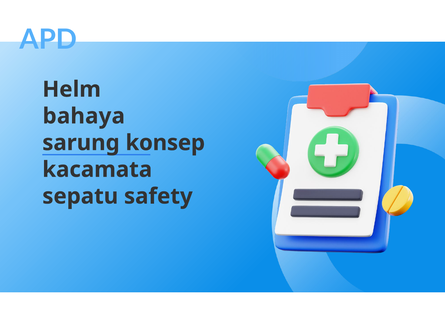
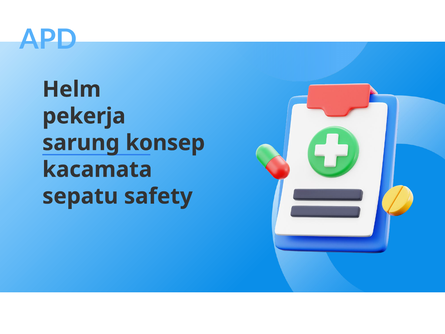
bahaya: bahaya -> pekerja
